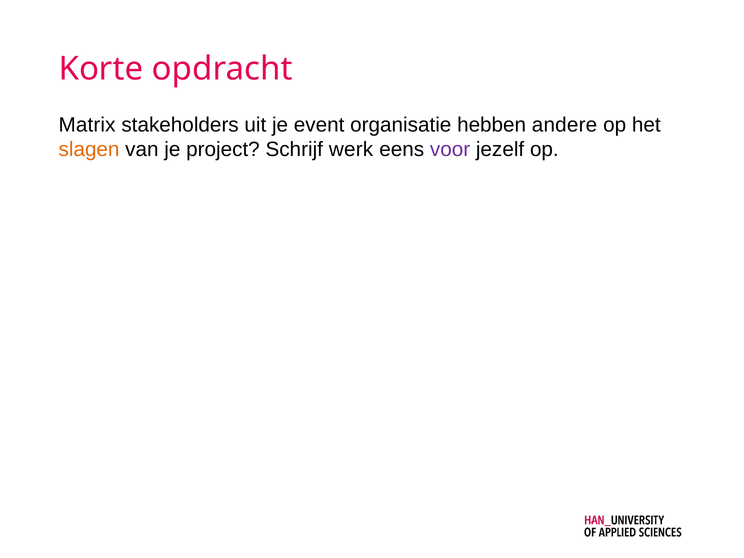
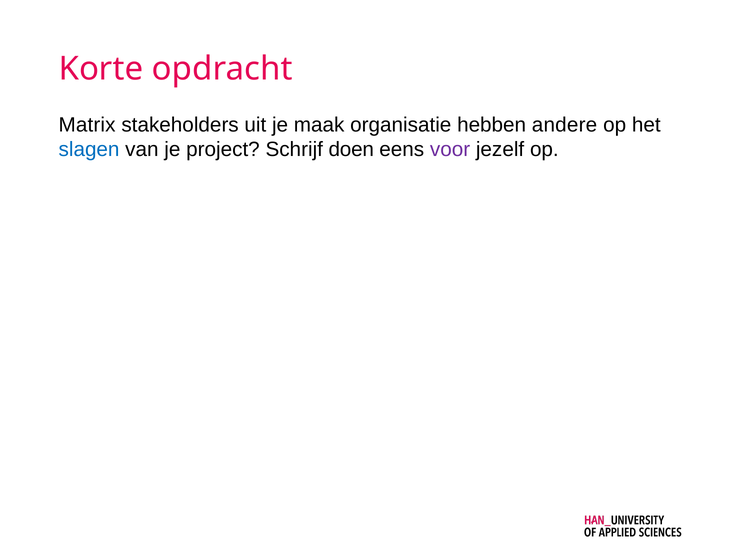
event: event -> maak
slagen colour: orange -> blue
werk: werk -> doen
